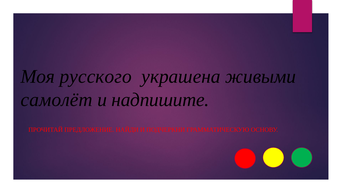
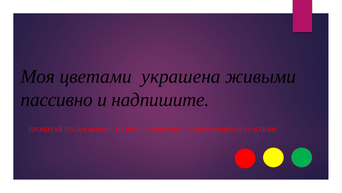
русского: русского -> цветами
самолёт: самолёт -> пассивно
